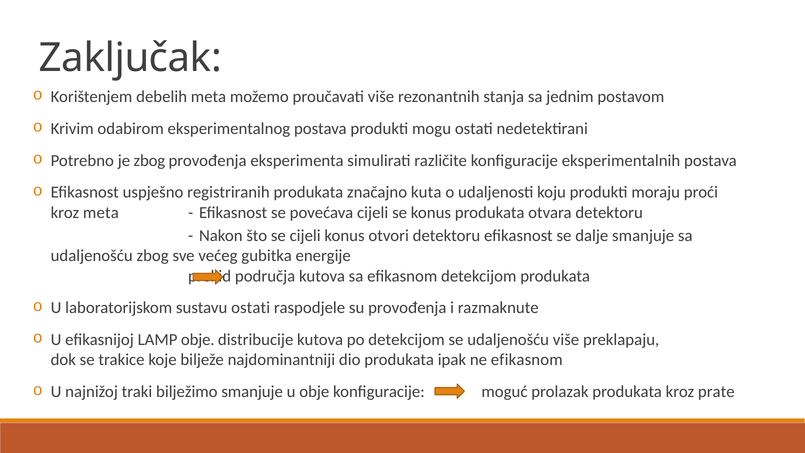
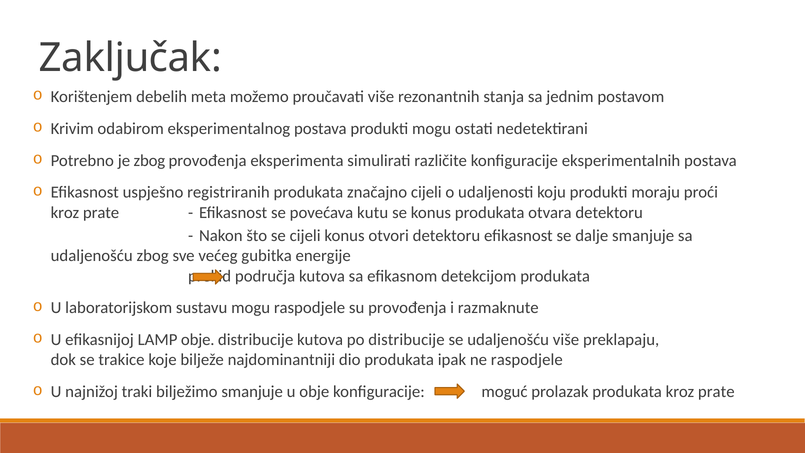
značajno kuta: kuta -> cijeli
meta at (101, 212): meta -> prate
povećava cijeli: cijeli -> kutu
sustavu ostati: ostati -> mogu
po detekcijom: detekcijom -> distribucije
ne efikasnom: efikasnom -> raspodjele
